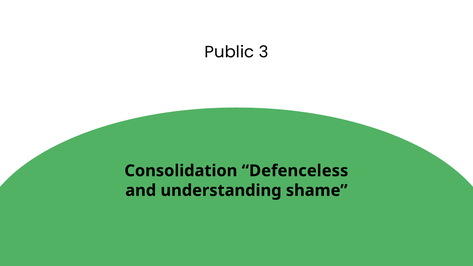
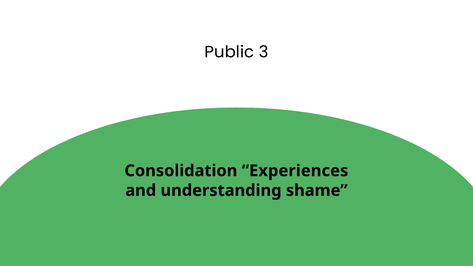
Defenceless: Defenceless -> Experiences
